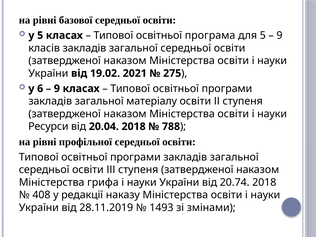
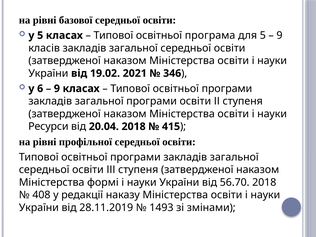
275: 275 -> 346
загальної матеріалу: матеріалу -> програми
788: 788 -> 415
грифа: грифа -> формі
20.74: 20.74 -> 56.70
